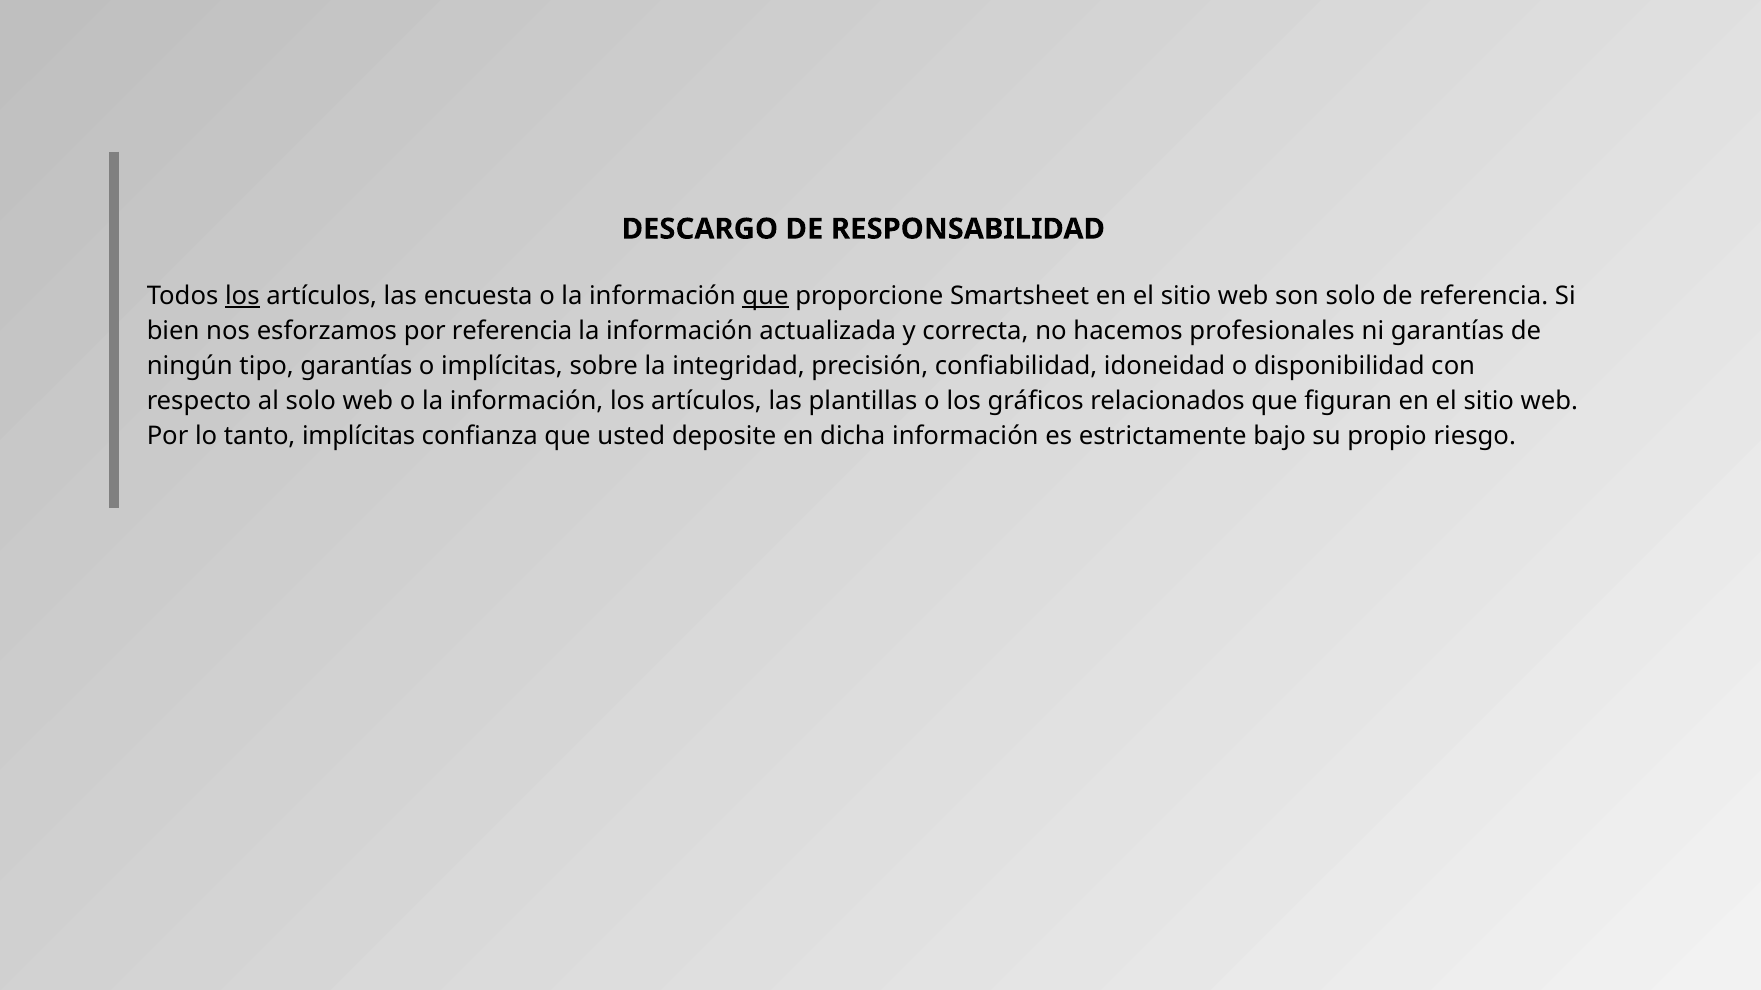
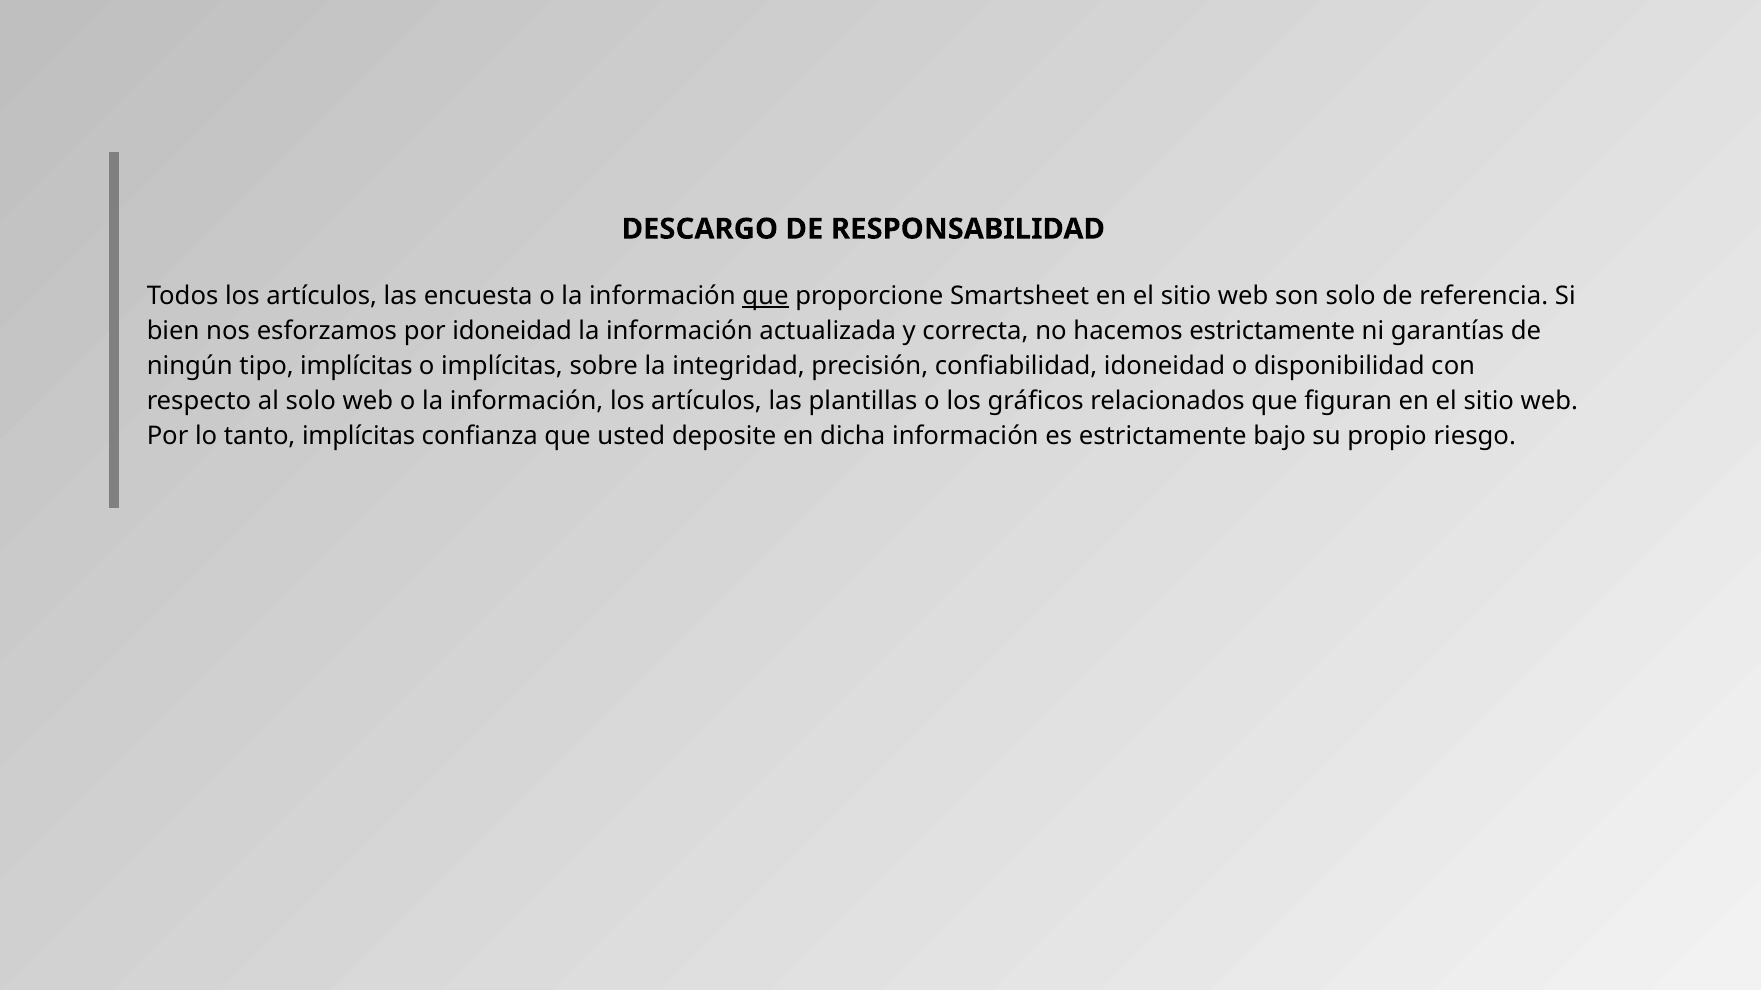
los at (242, 296) underline: present -> none
por referencia: referencia -> idoneidad
hacemos profesionales: profesionales -> estrictamente
tipo garantías: garantías -> implícitas
